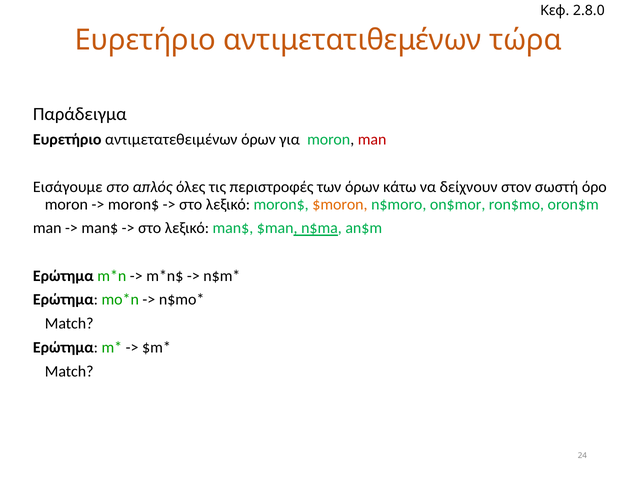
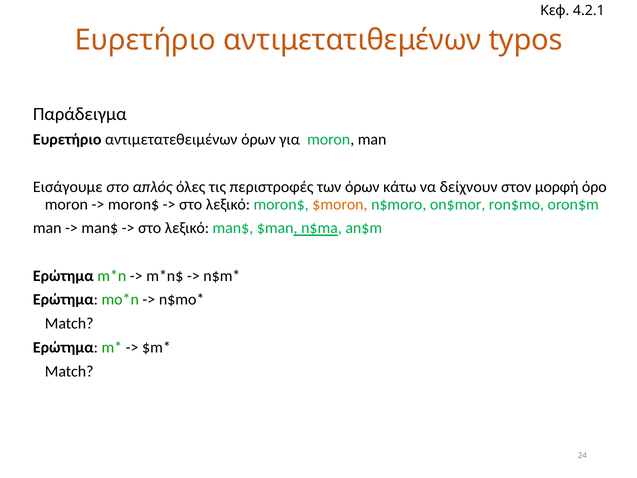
2.8.0: 2.8.0 -> 4.2.1
τώρα: τώρα -> typos
man at (372, 139) colour: red -> black
σωστή: σωστή -> μορφή
